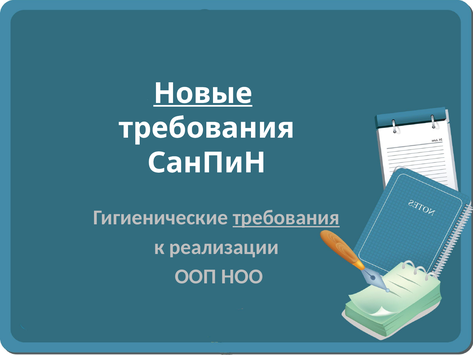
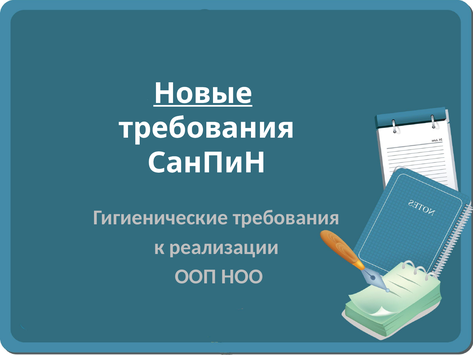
требования at (286, 217) underline: present -> none
